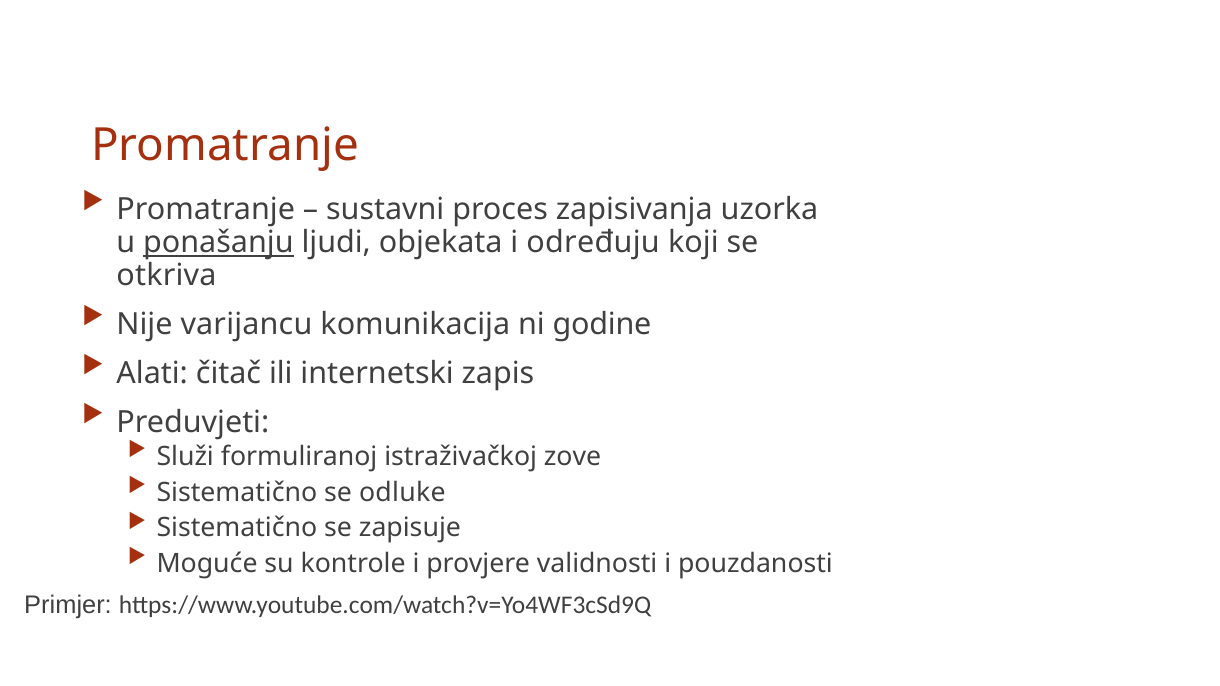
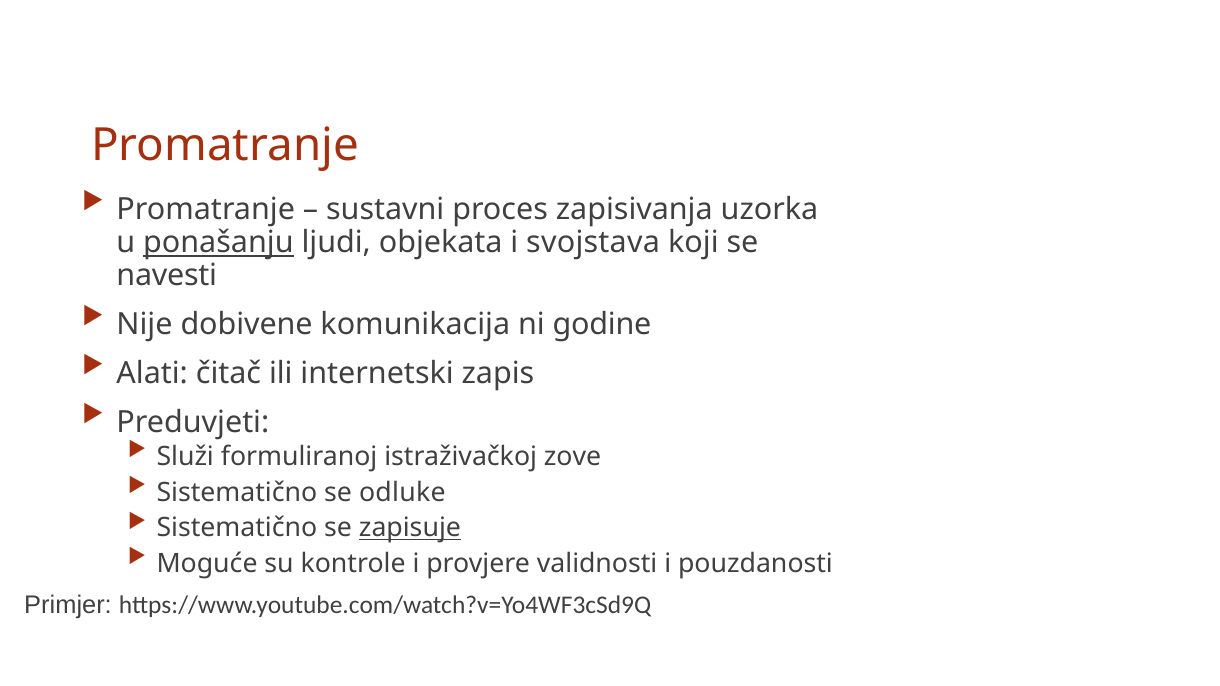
određuju: određuju -> svojstava
otkriva: otkriva -> navesti
varijancu: varijancu -> dobivene
zapisuje underline: none -> present
